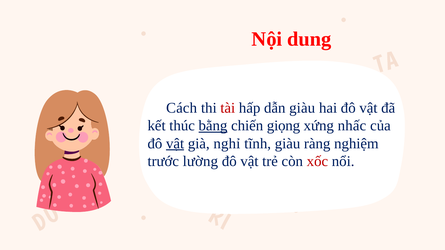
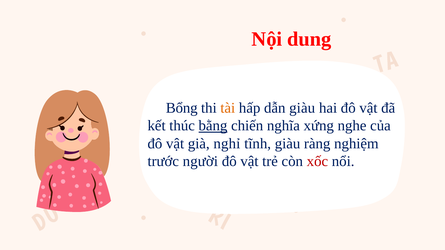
Cách: Cách -> Bổng
tài colour: red -> orange
giọng: giọng -> nghĩa
nhấc: nhấc -> nghe
vật at (175, 144) underline: present -> none
lường: lường -> người
